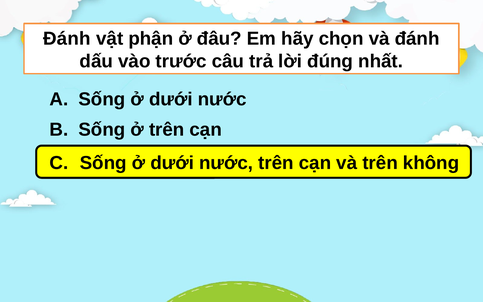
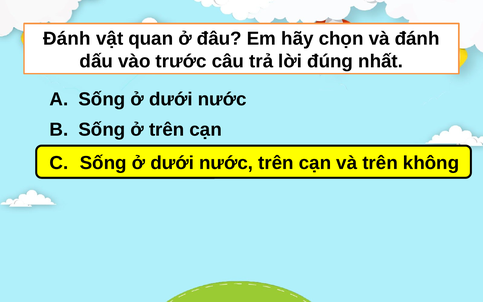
phận: phận -> quan
